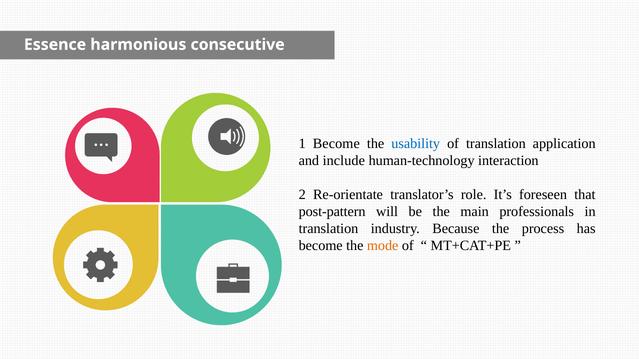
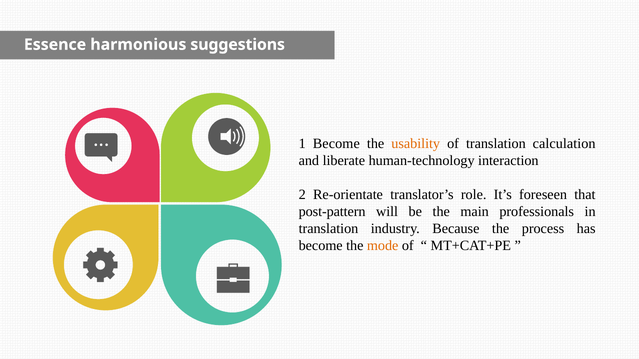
consecutive: consecutive -> suggestions
usability colour: blue -> orange
application: application -> calculation
include: include -> liberate
